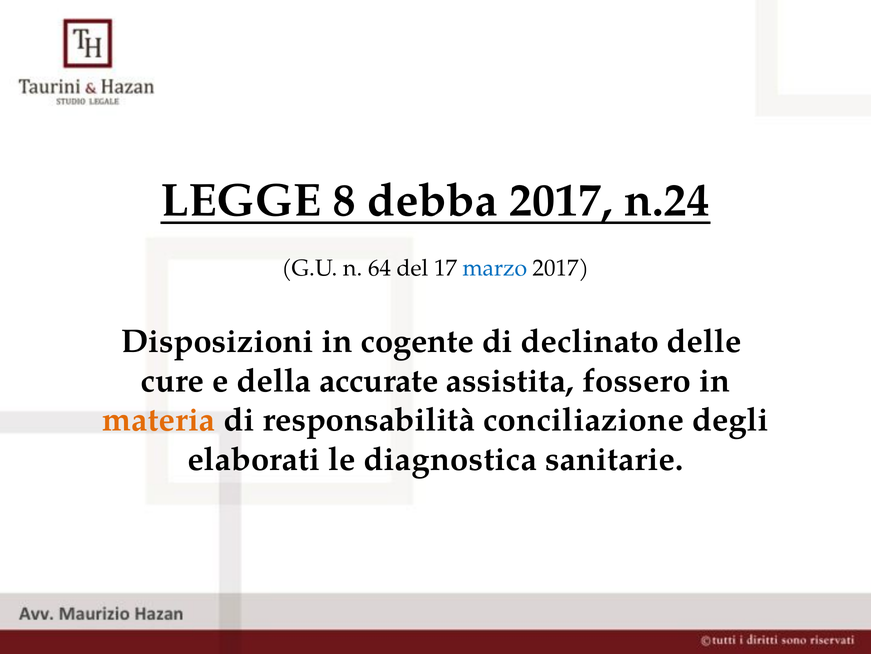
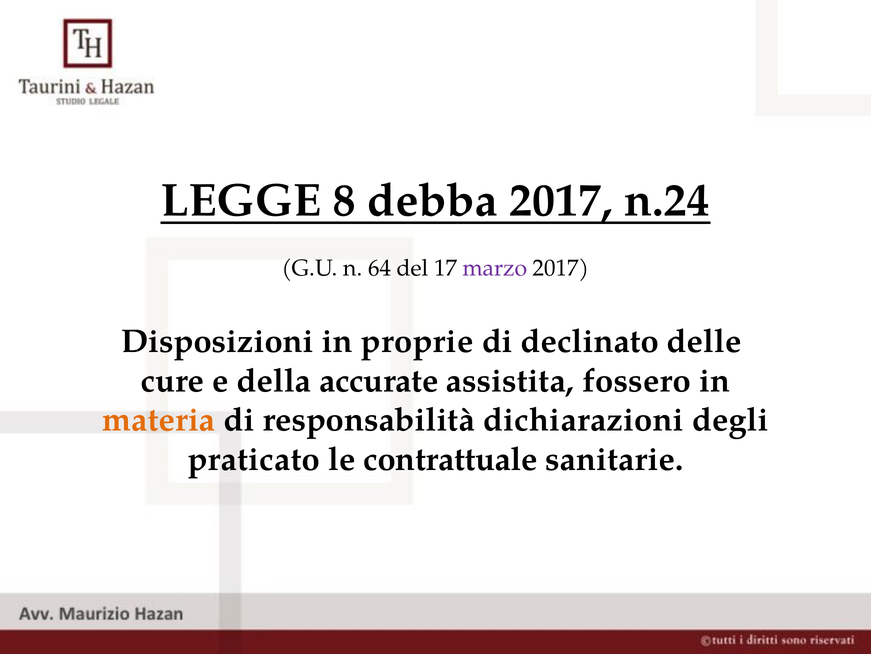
marzo colour: blue -> purple
cogente: cogente -> proprie
conciliazione: conciliazione -> dichiarazioni
elaborati: elaborati -> praticato
diagnostica: diagnostica -> contrattuale
